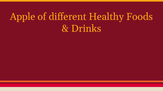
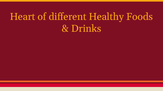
Apple: Apple -> Heart
